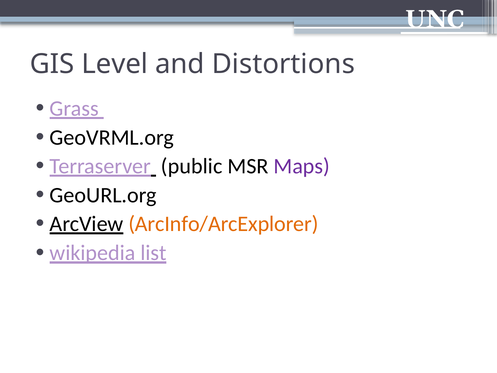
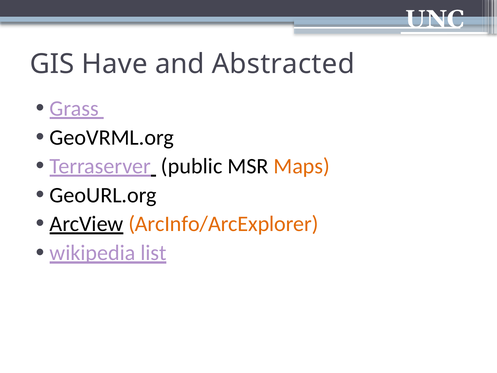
Level: Level -> Have
Distortions: Distortions -> Abstracted
Maps colour: purple -> orange
